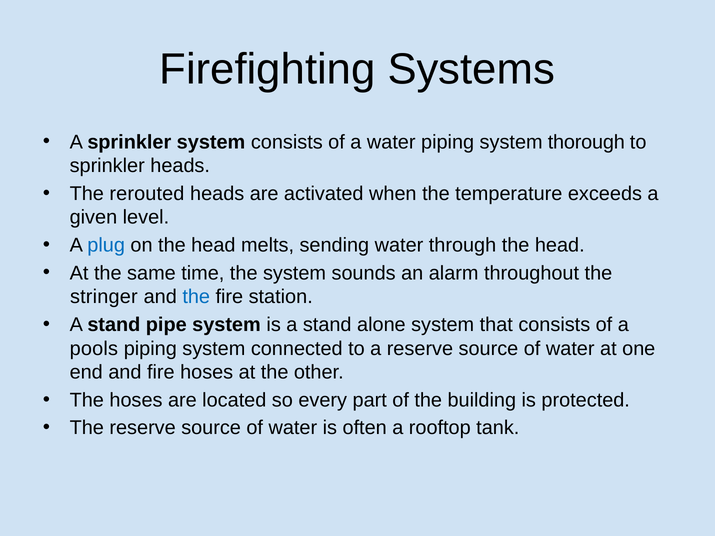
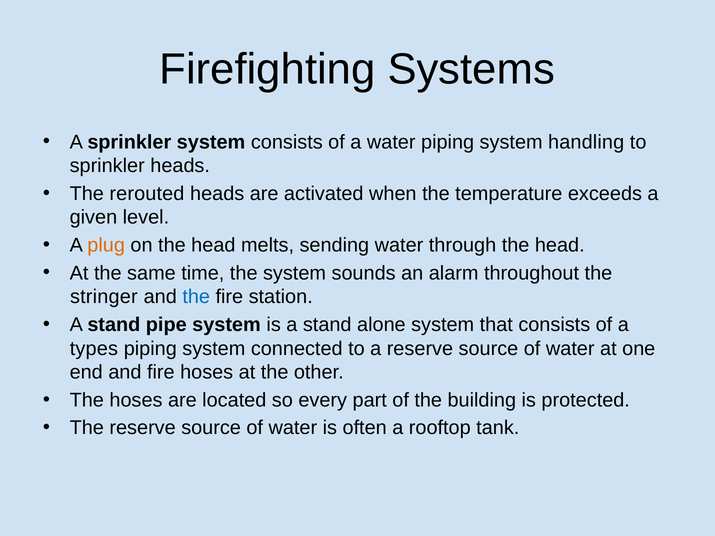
thorough: thorough -> handling
plug colour: blue -> orange
pools: pools -> types
